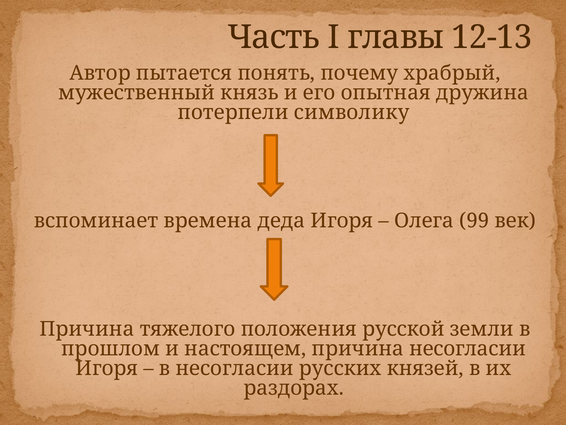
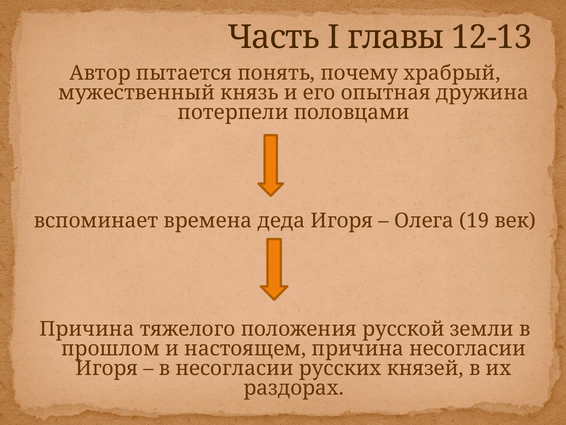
символику: символику -> половцами
99: 99 -> 19
